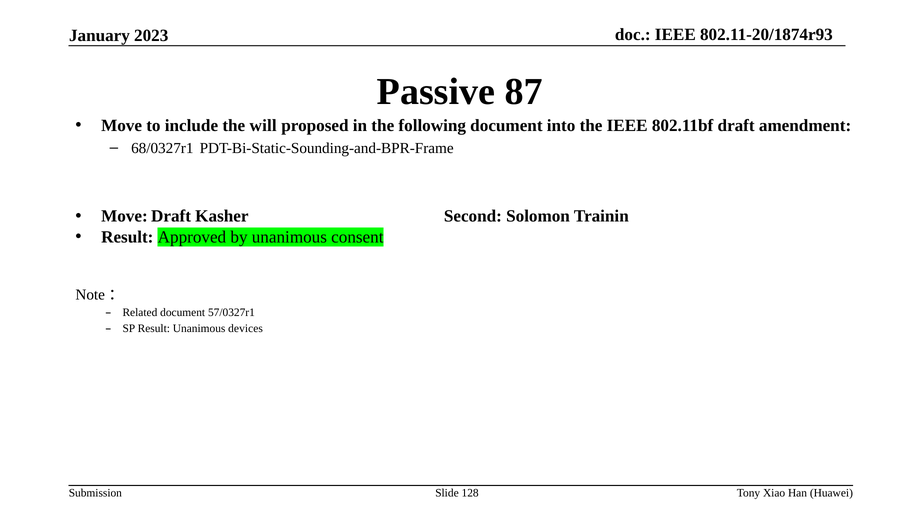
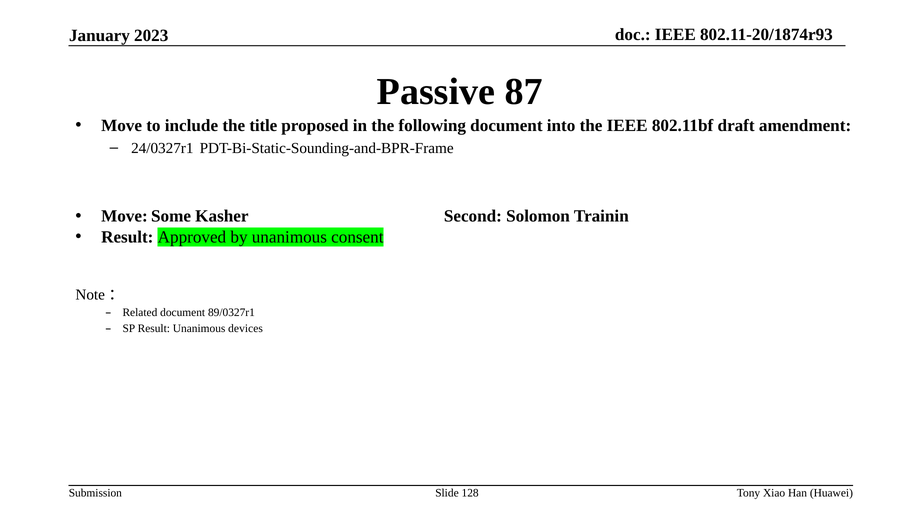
will: will -> title
68/0327r1: 68/0327r1 -> 24/0327r1
Move Draft: Draft -> Some
57/0327r1: 57/0327r1 -> 89/0327r1
